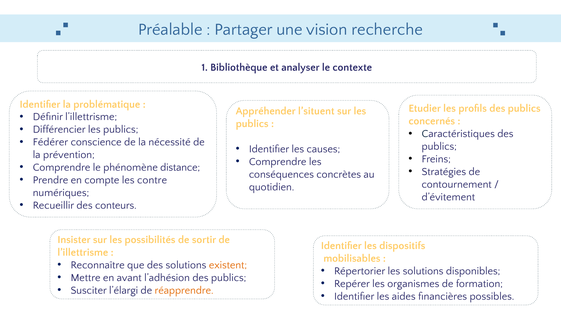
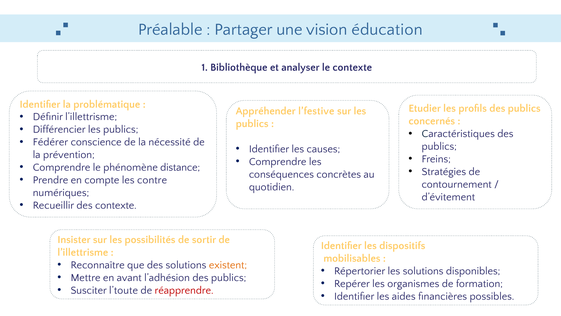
recherche: recherche -> éducation
l’situent: l’situent -> l’festive
des conteurs: conteurs -> contexte
l’élargi: l’élargi -> l’toute
réapprendre colour: orange -> red
